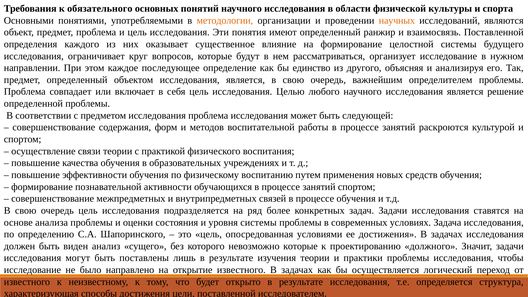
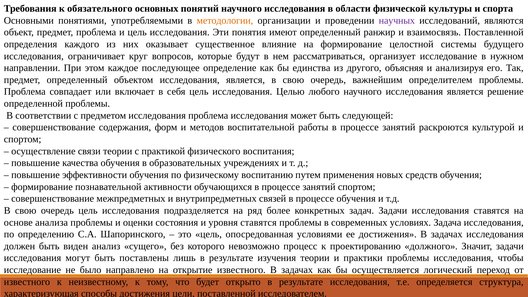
научных colour: orange -> purple
единство: единство -> единства
уровня системы: системы -> ставятся
невозможно которые: которые -> процесс
